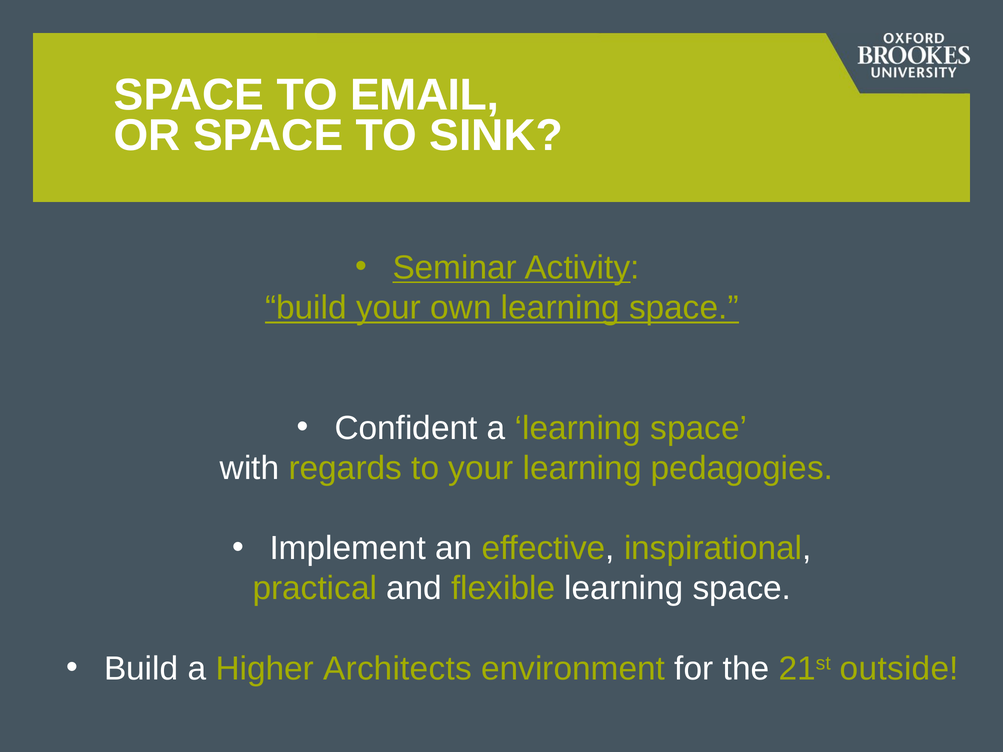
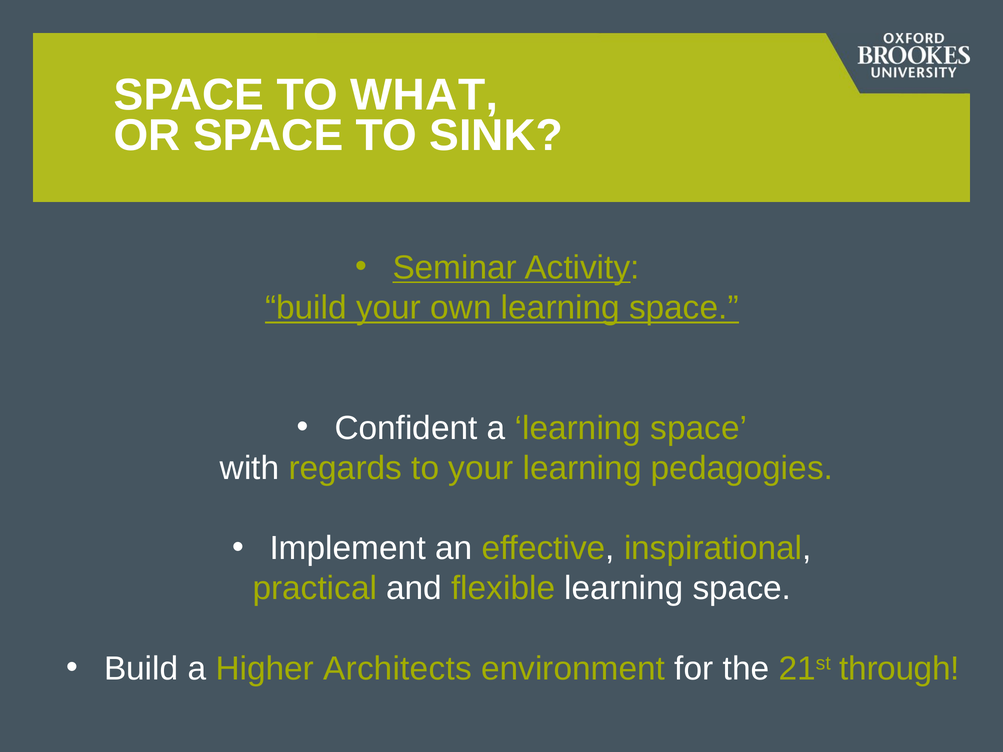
EMAIL: EMAIL -> WHAT
outside: outside -> through
